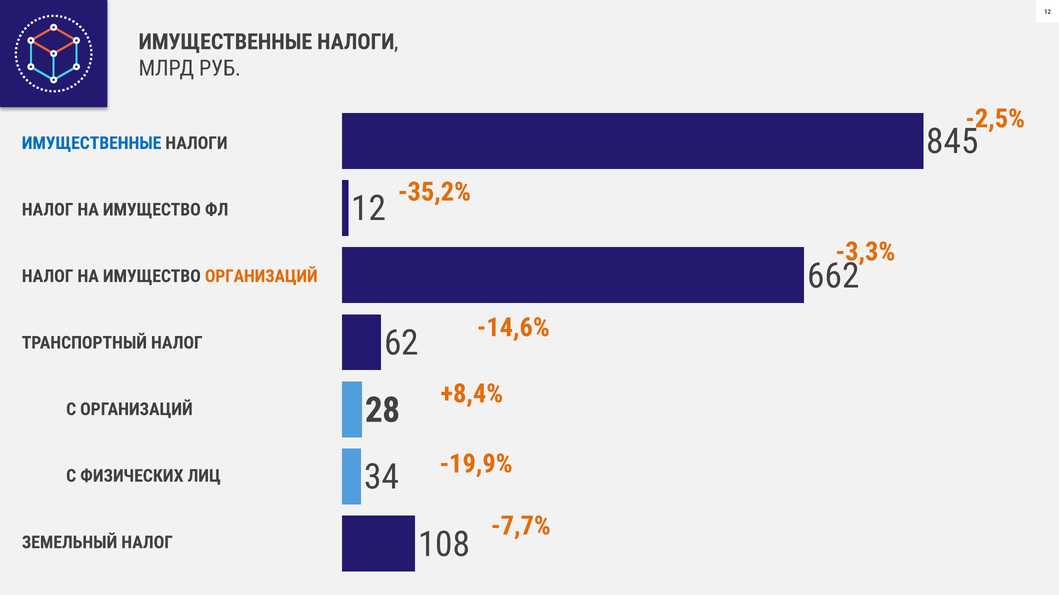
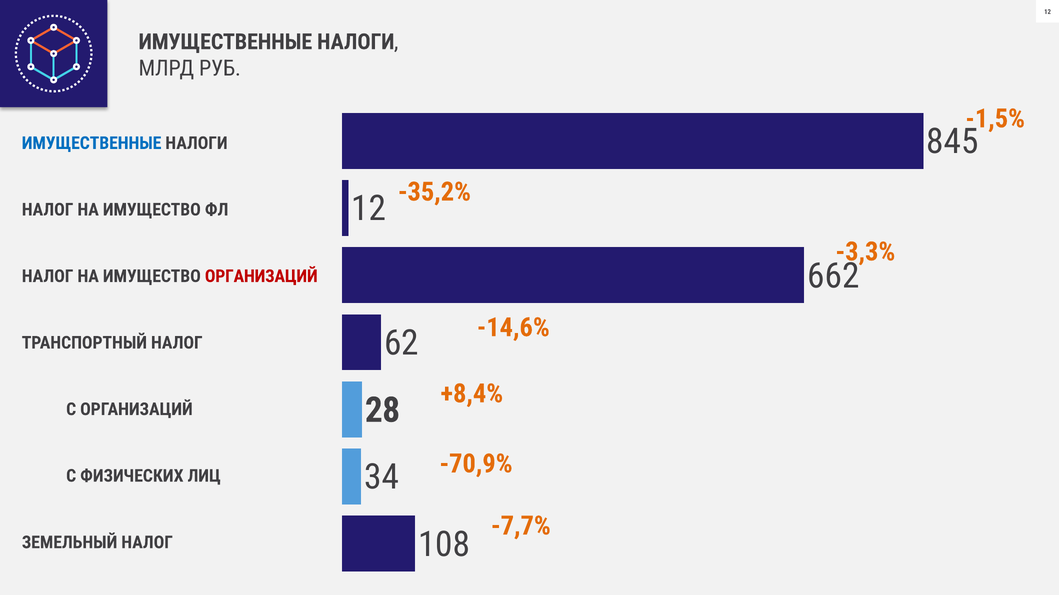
-2,5%: -2,5% -> -1,5%
ОРГАНИЗАЦИЙ at (261, 277) colour: orange -> red
-19,9%: -19,9% -> -70,9%
